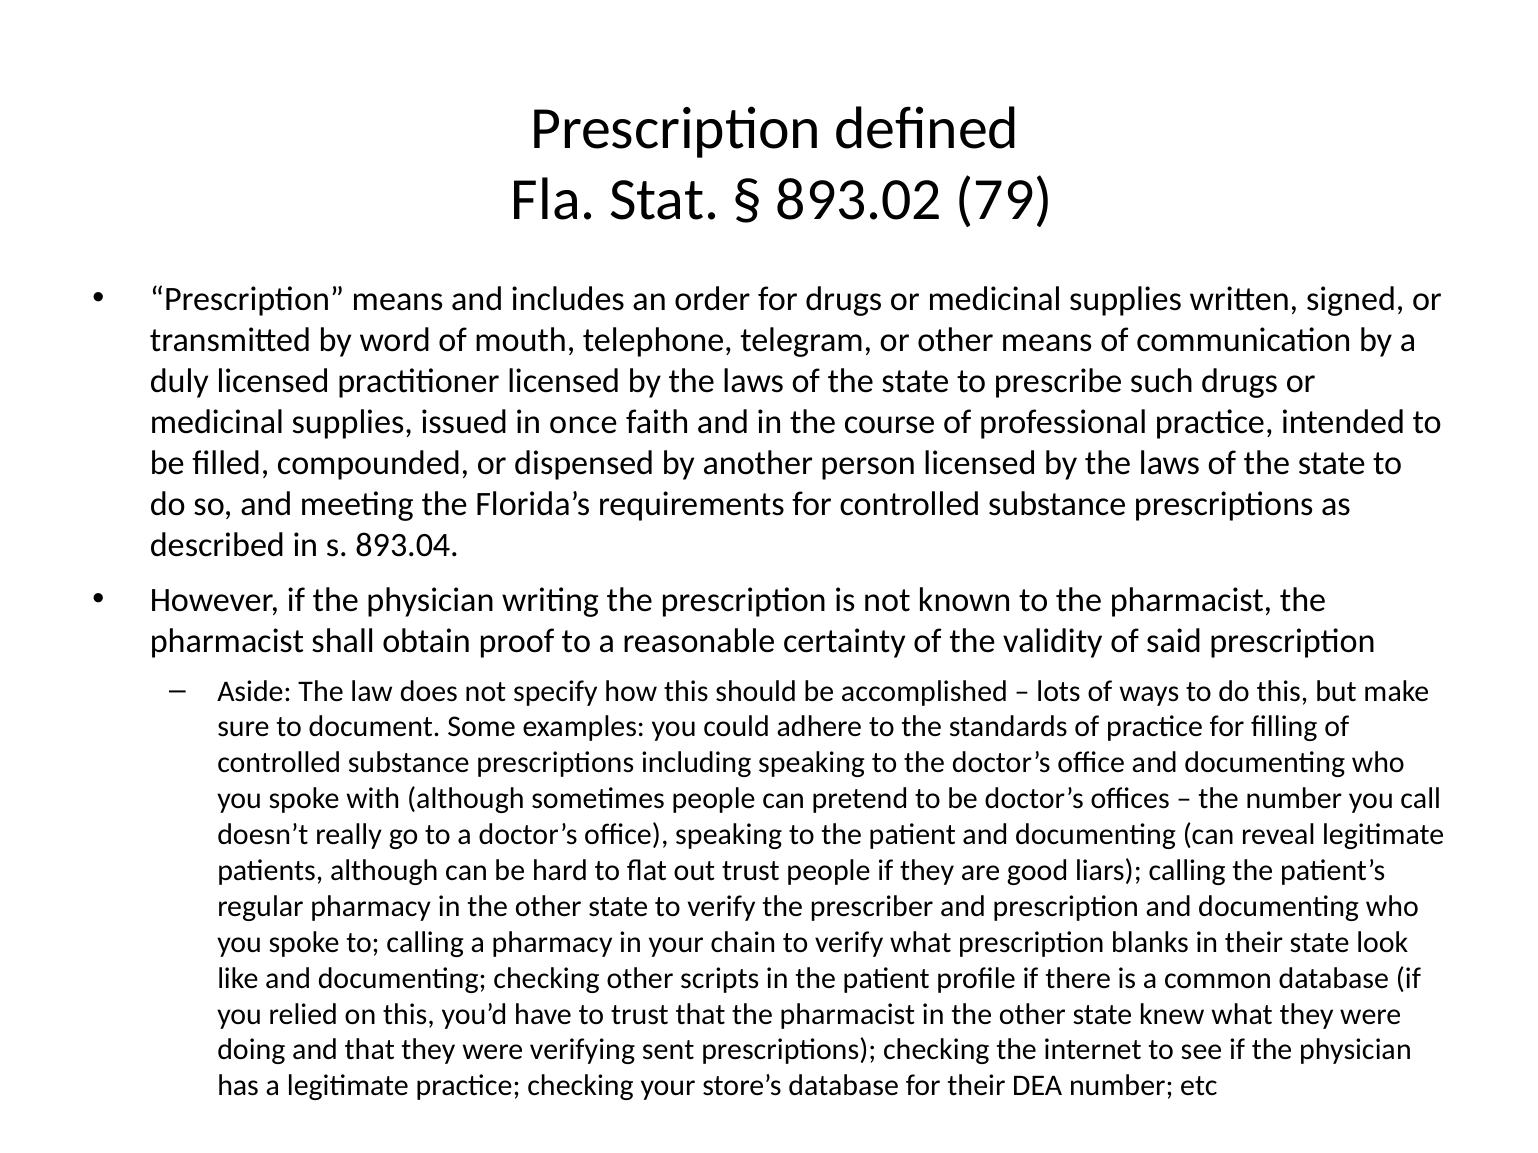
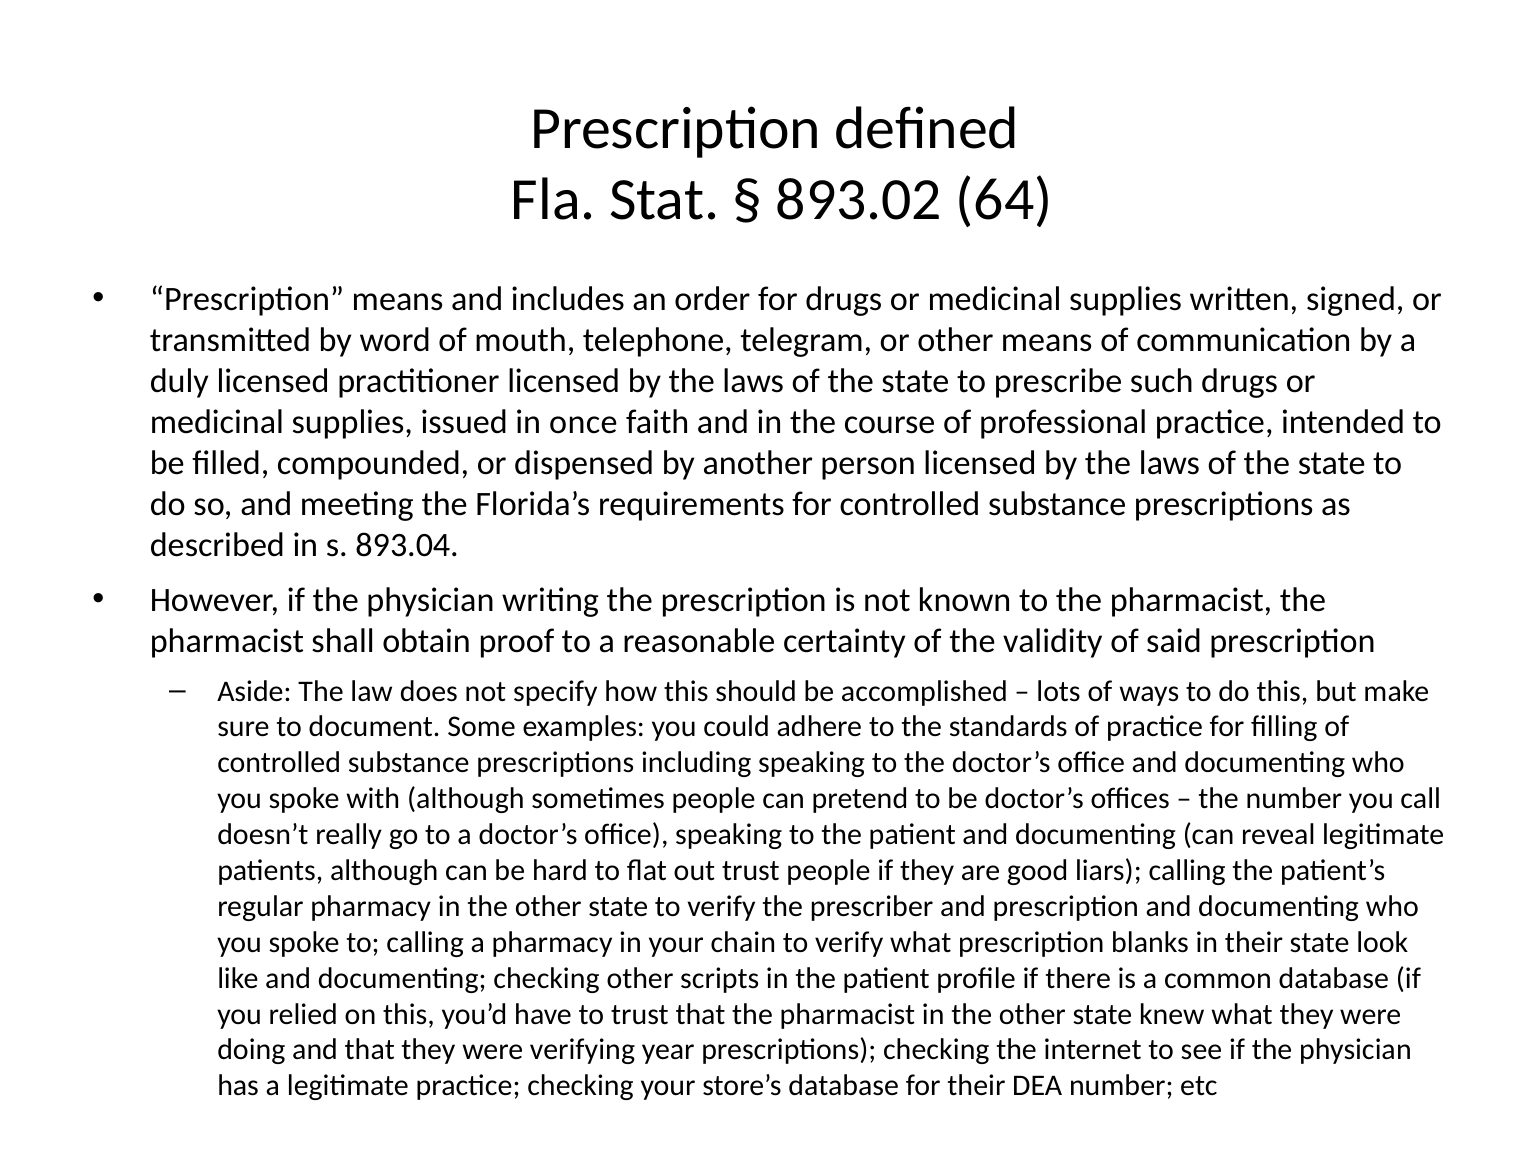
79: 79 -> 64
sent: sent -> year
